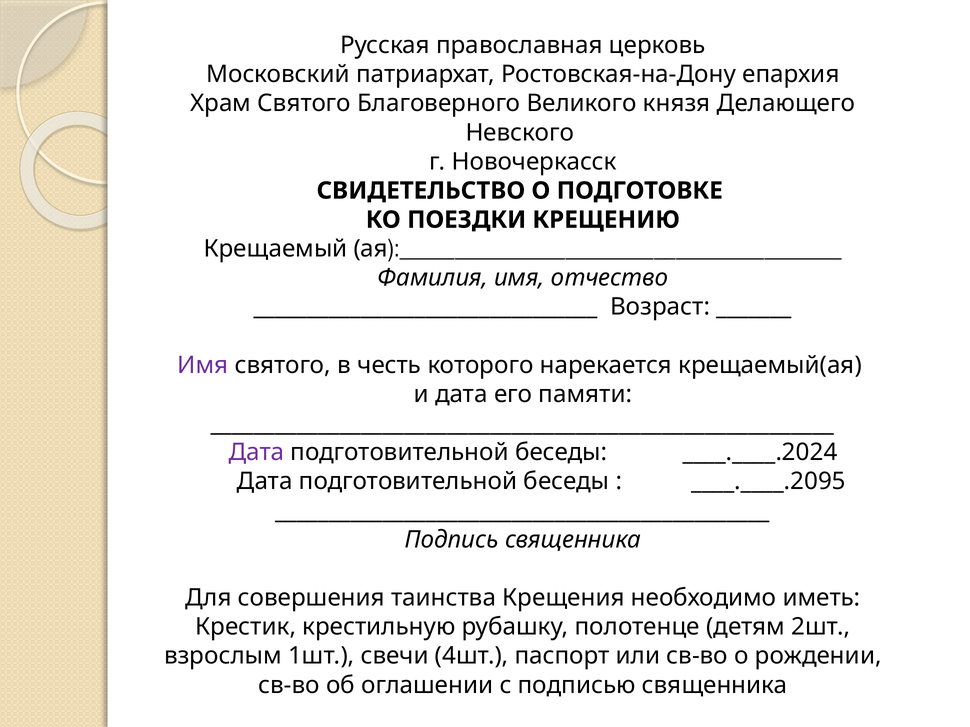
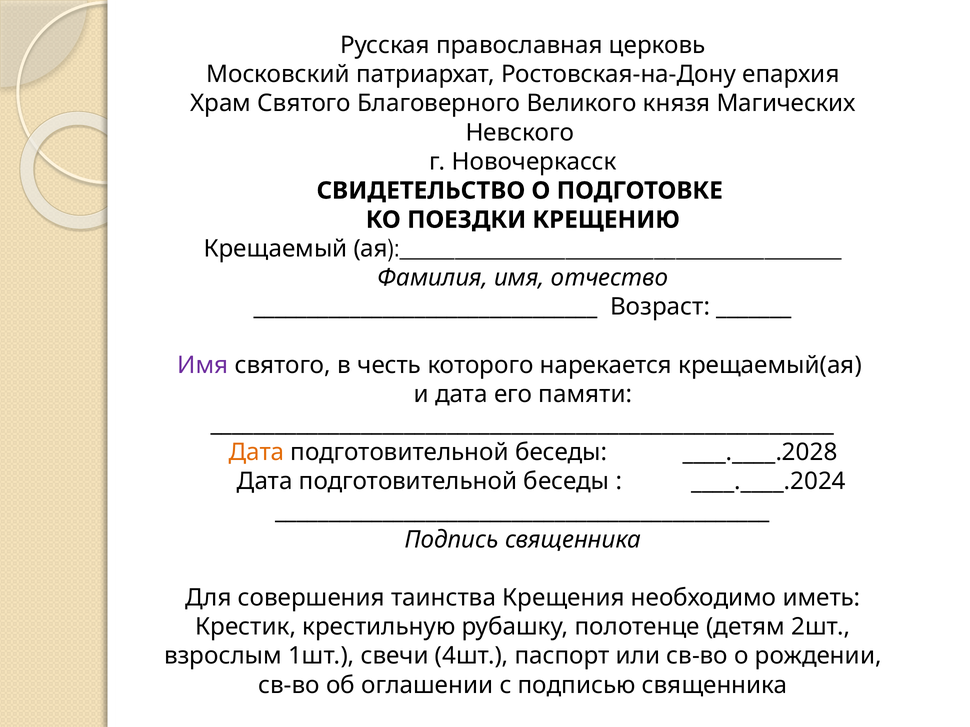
Делающего: Делающего -> Магических
Дата at (256, 453) colour: purple -> orange
____.____.2024: ____.____.2024 -> ____.____.2028
____.____.2095: ____.____.2095 -> ____.____.2024
